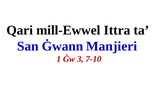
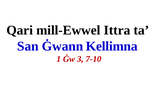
Manjieri: Manjieri -> Kellimna
